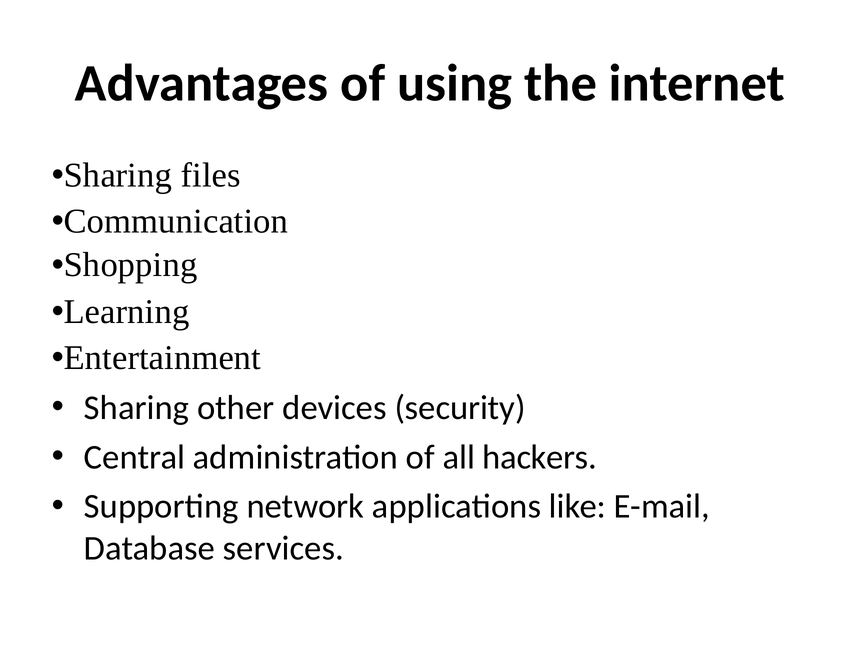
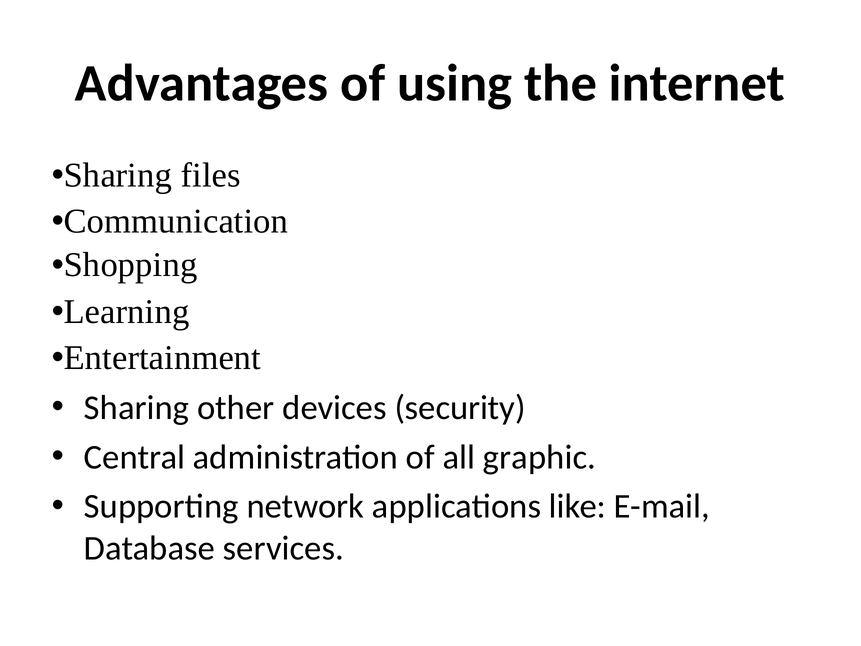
hackers: hackers -> graphic
